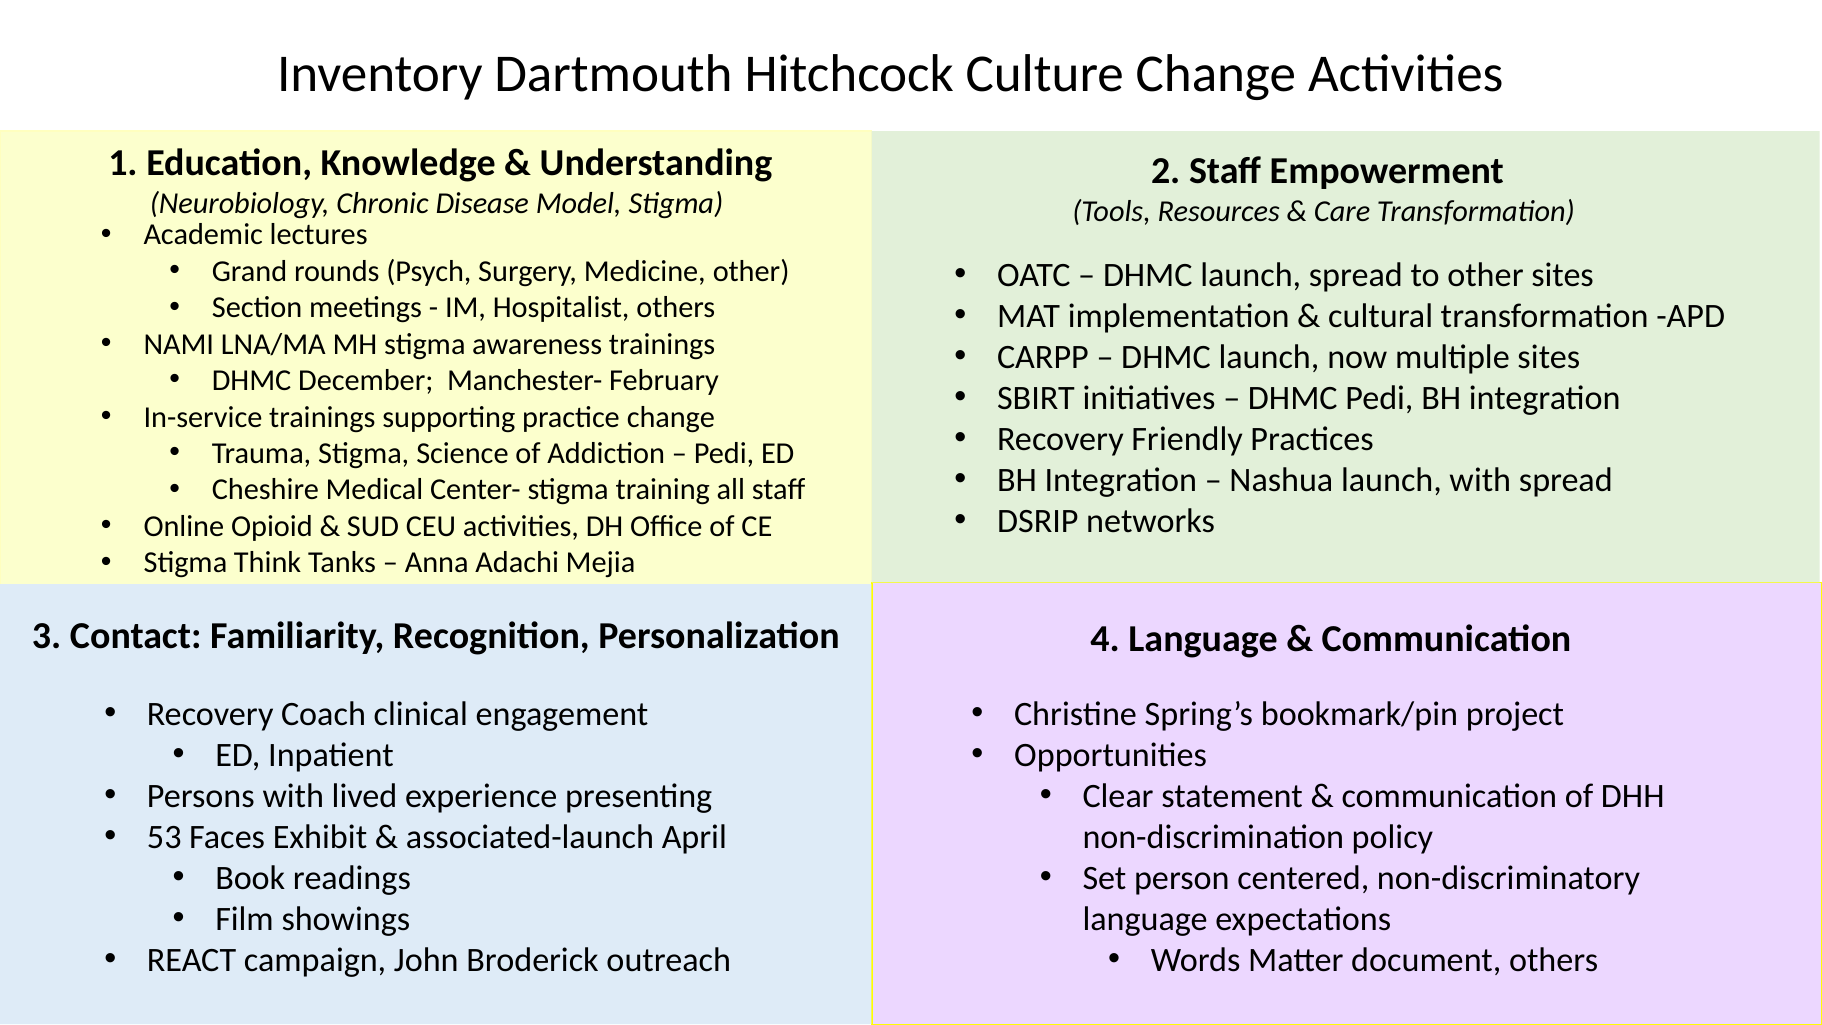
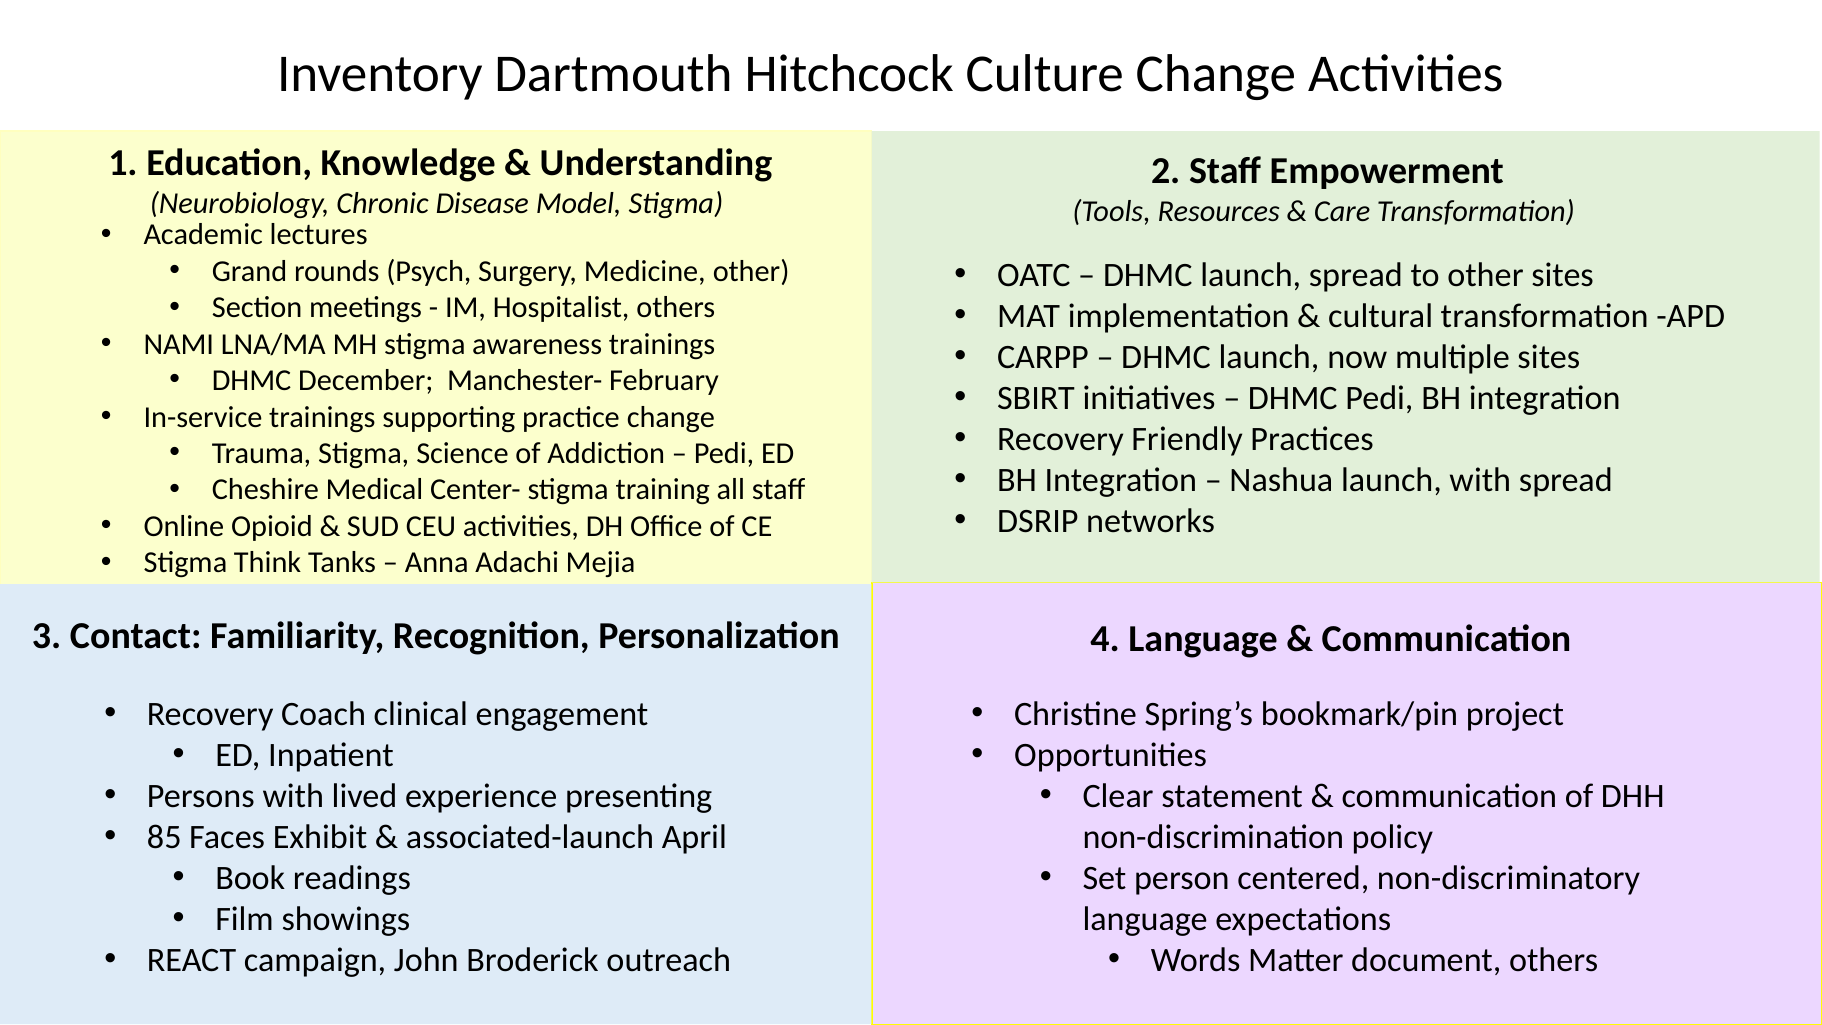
53: 53 -> 85
